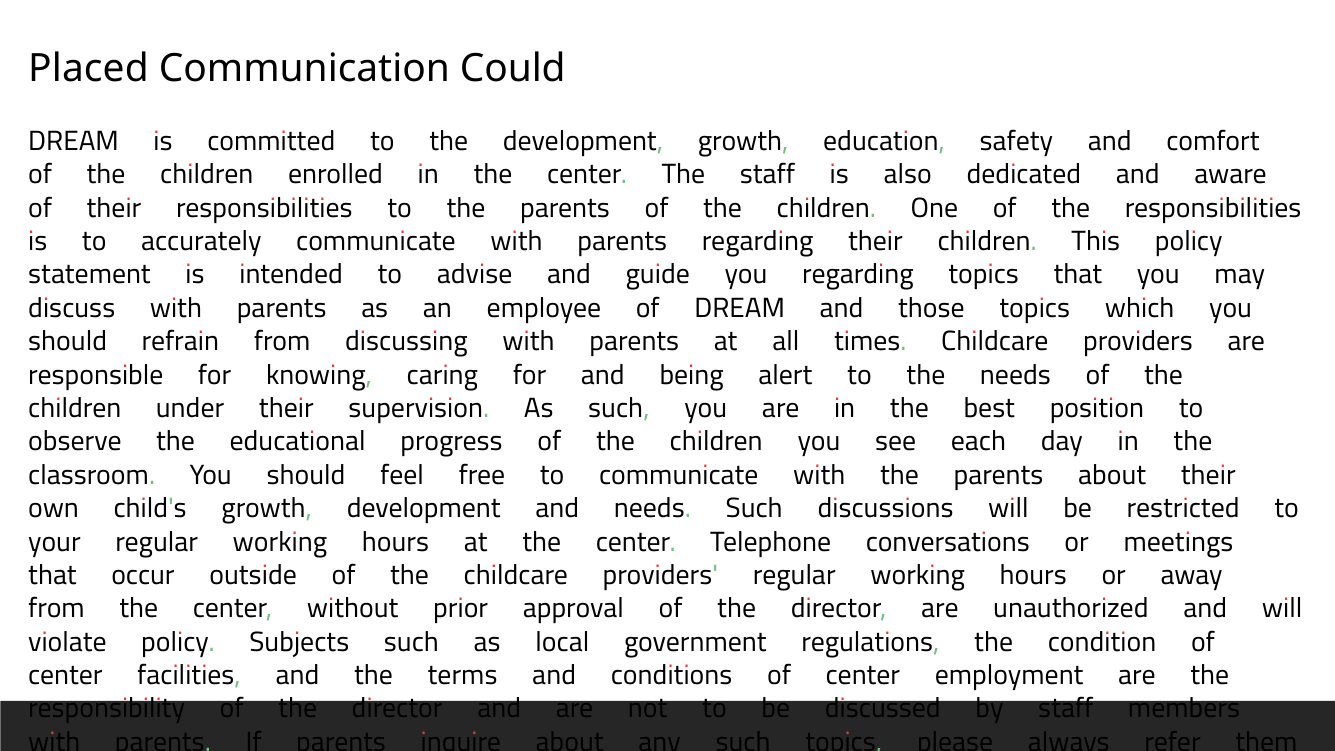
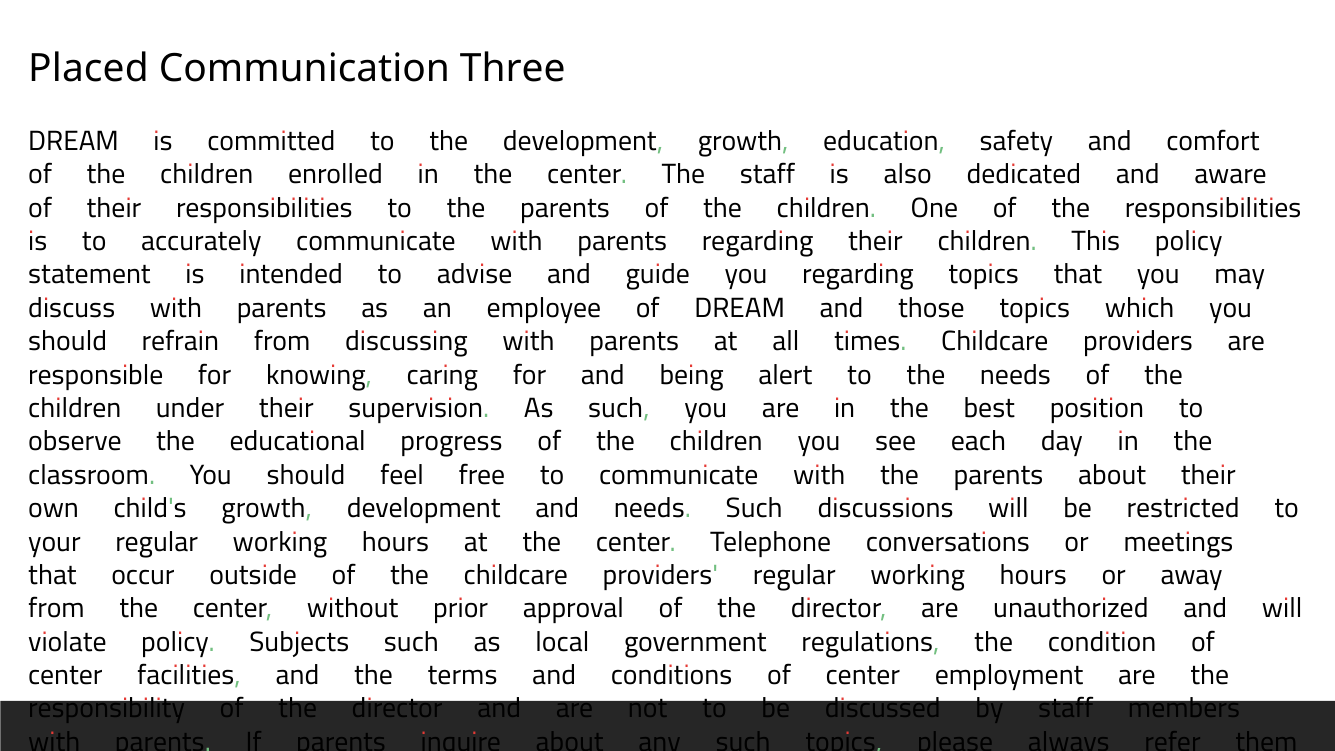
Could: Could -> Three
